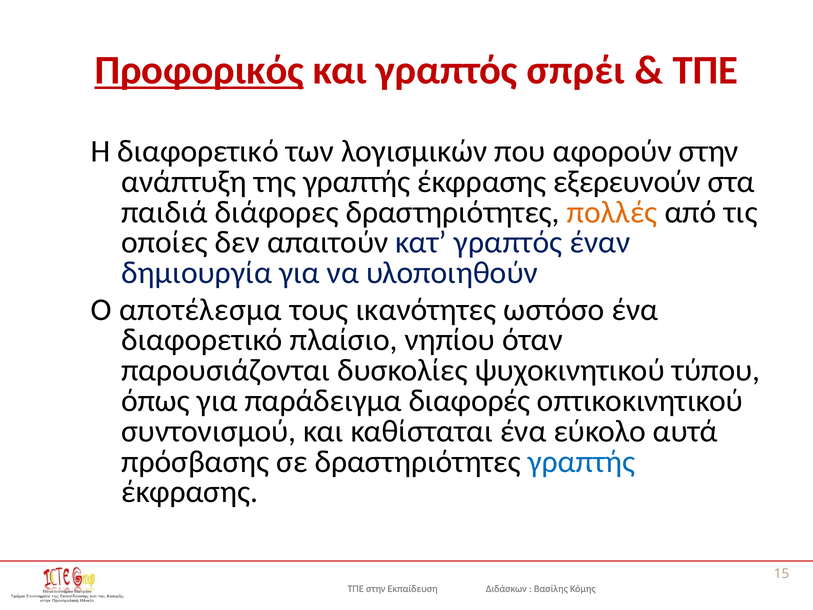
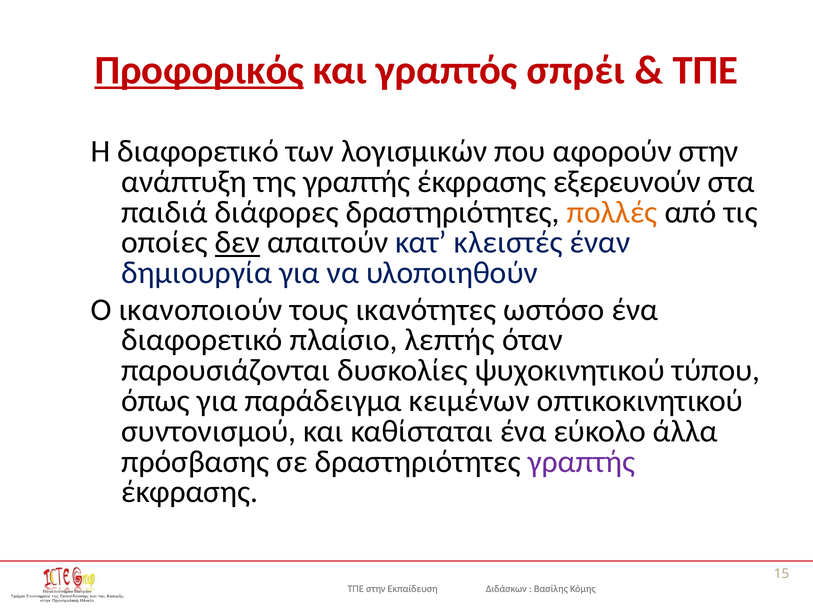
δεν underline: none -> present
κατ γραπτός: γραπτός -> κλειστές
αποτέλεσμα: αποτέλεσμα -> ικανοποιούν
νηπίου: νηπίου -> λεπτής
διαφορές: διαφορές -> κειμένων
αυτά: αυτά -> άλλα
γραπτής at (581, 461) colour: blue -> purple
